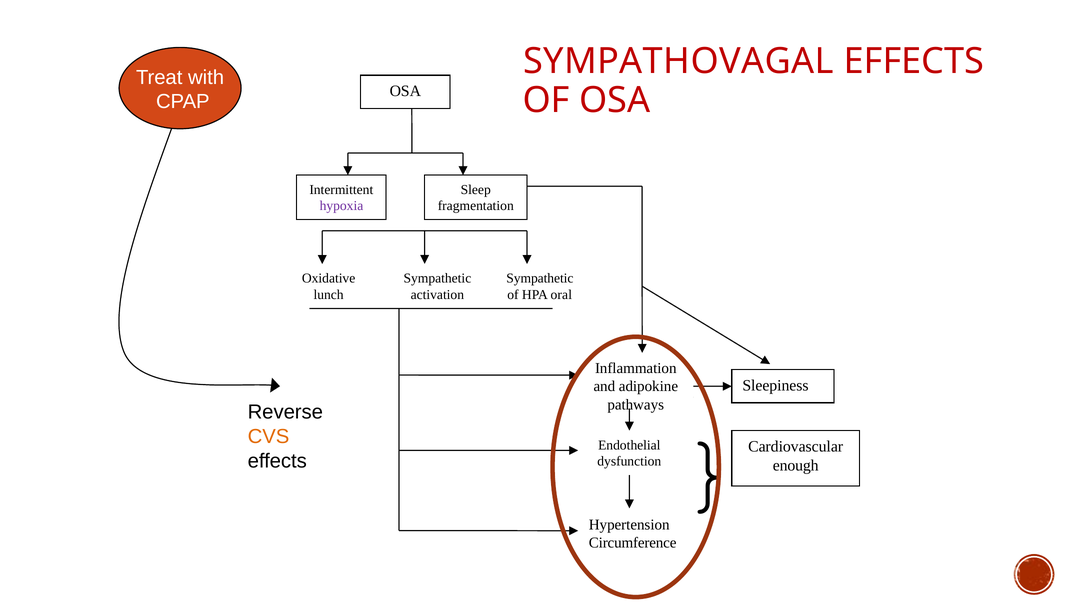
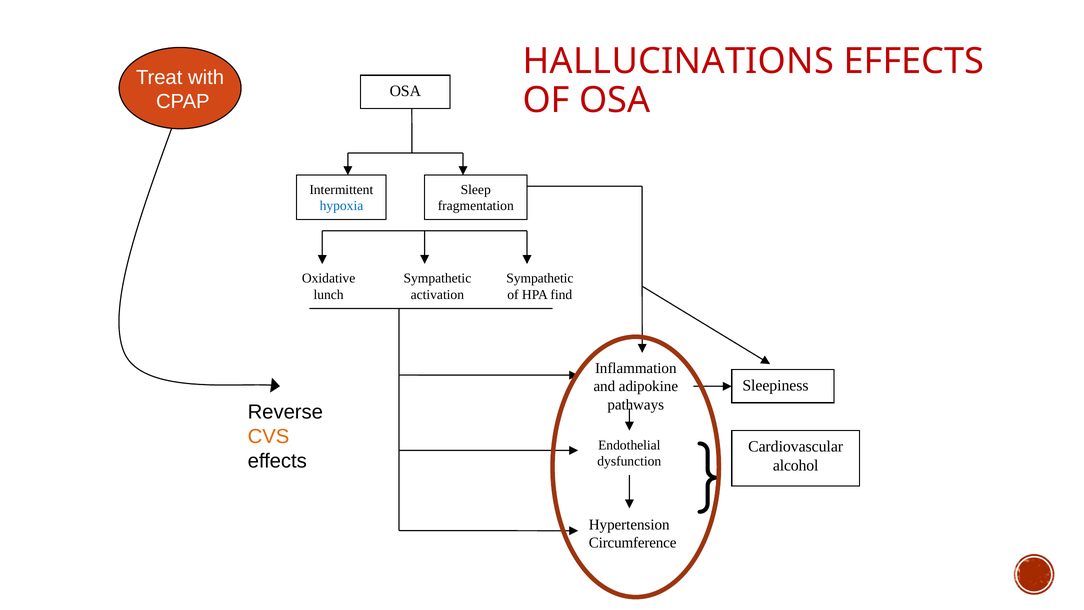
SYMPATHOVAGAL: SYMPATHOVAGAL -> HALLUCINATIONS
hypoxia colour: purple -> blue
oral: oral -> find
enough: enough -> alcohol
